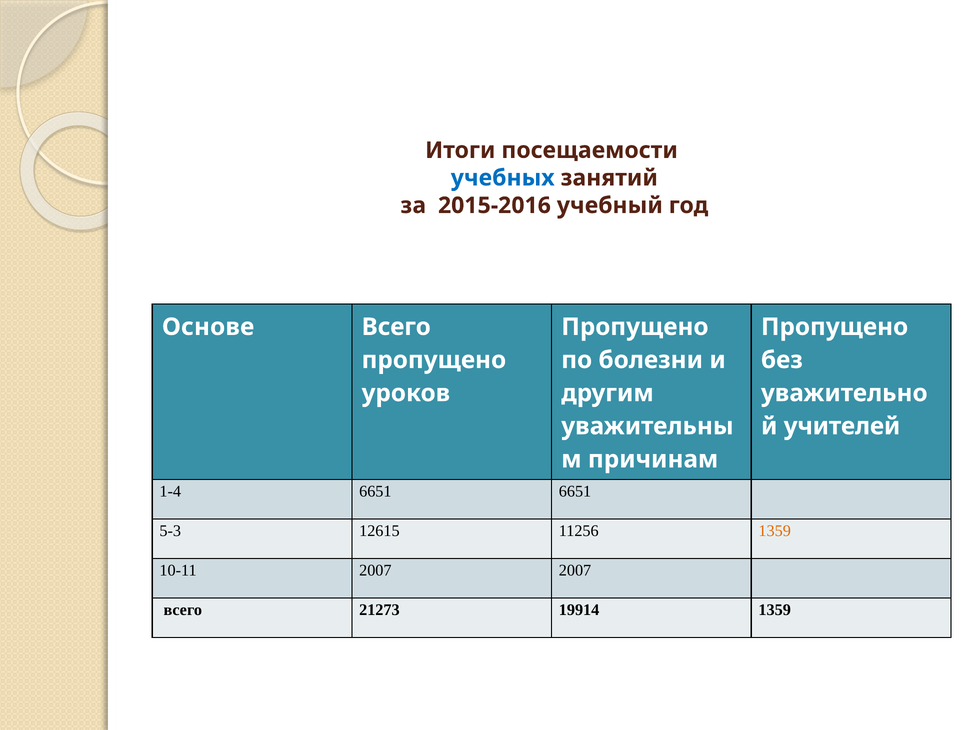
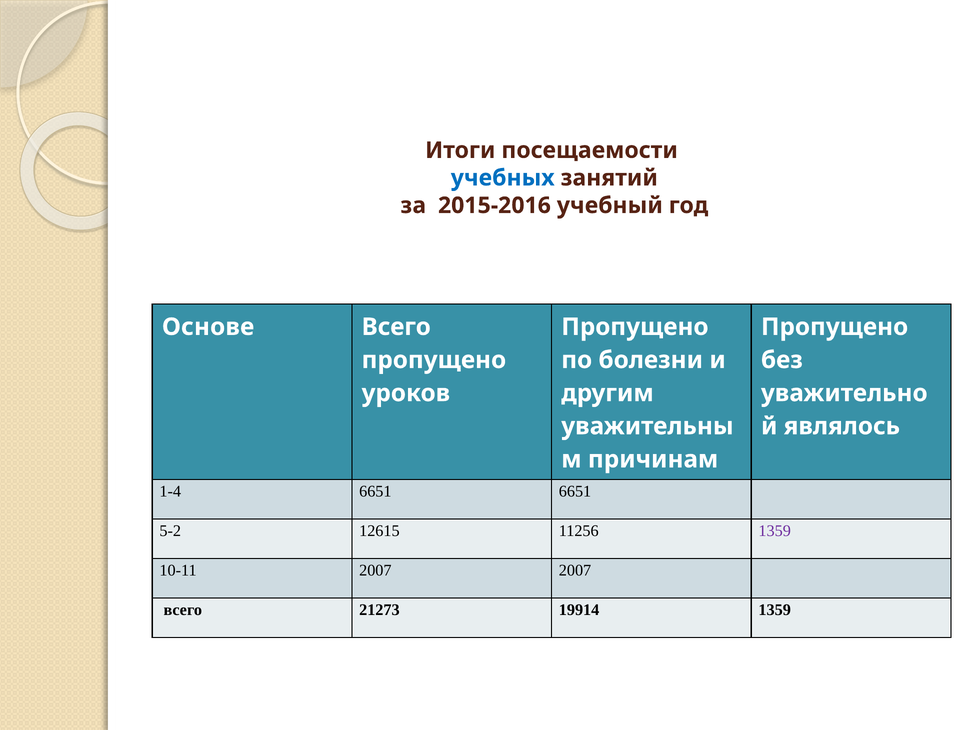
учителей: учителей -> являлось
5-3: 5-3 -> 5-2
1359 at (775, 531) colour: orange -> purple
